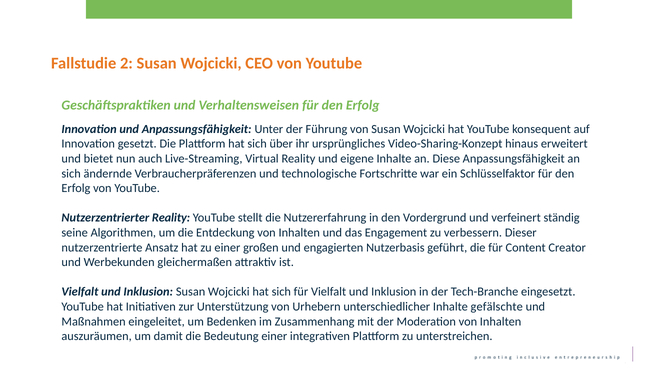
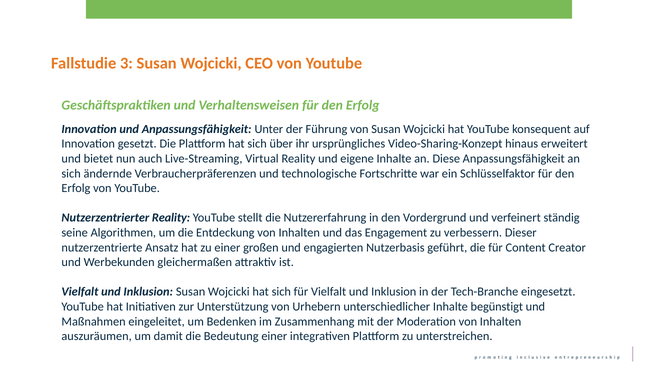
2: 2 -> 3
gefälschte: gefälschte -> begünstigt
